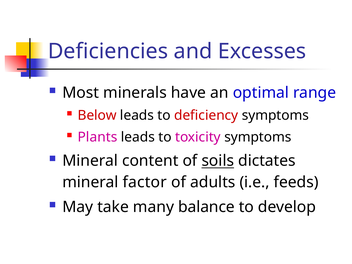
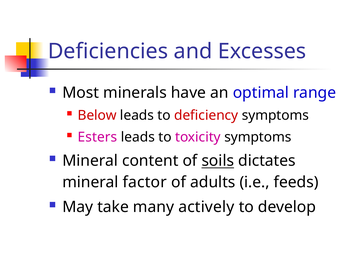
Plants: Plants -> Esters
balance: balance -> actively
